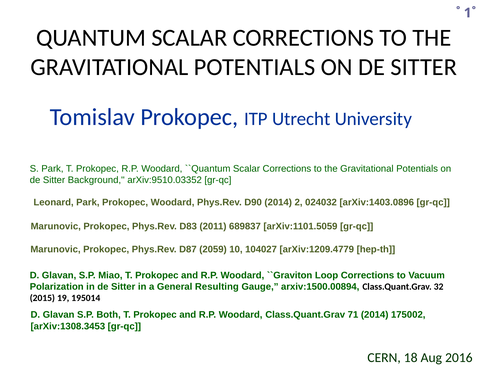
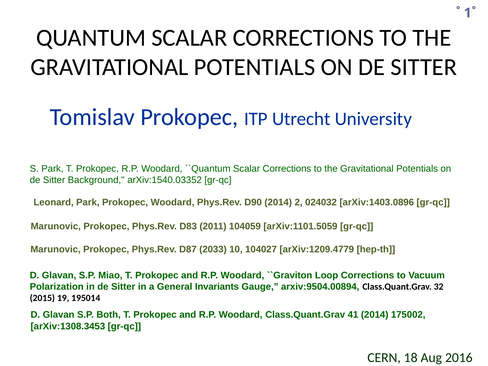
arXiv:9510.03352: arXiv:9510.03352 -> arXiv:1540.03352
689837: 689837 -> 104059
2059: 2059 -> 2033
Resulting: Resulting -> Invariants
arxiv:1500.00894: arxiv:1500.00894 -> arxiv:9504.00894
71: 71 -> 41
